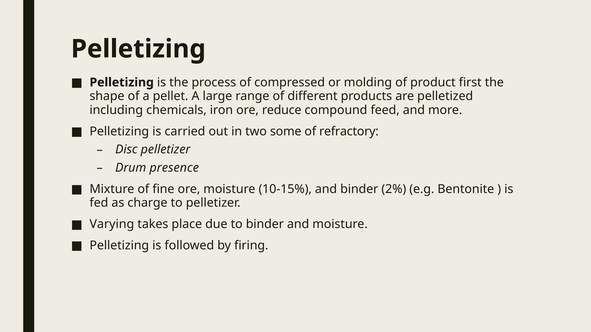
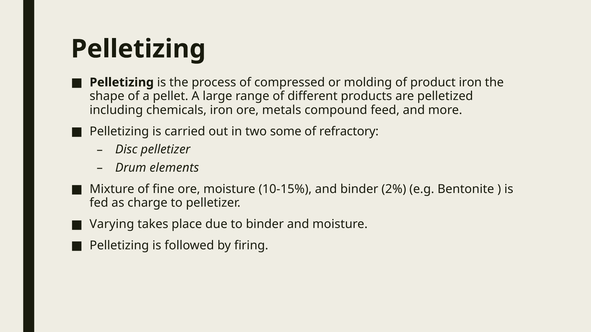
product first: first -> iron
reduce: reduce -> metals
presence: presence -> elements
